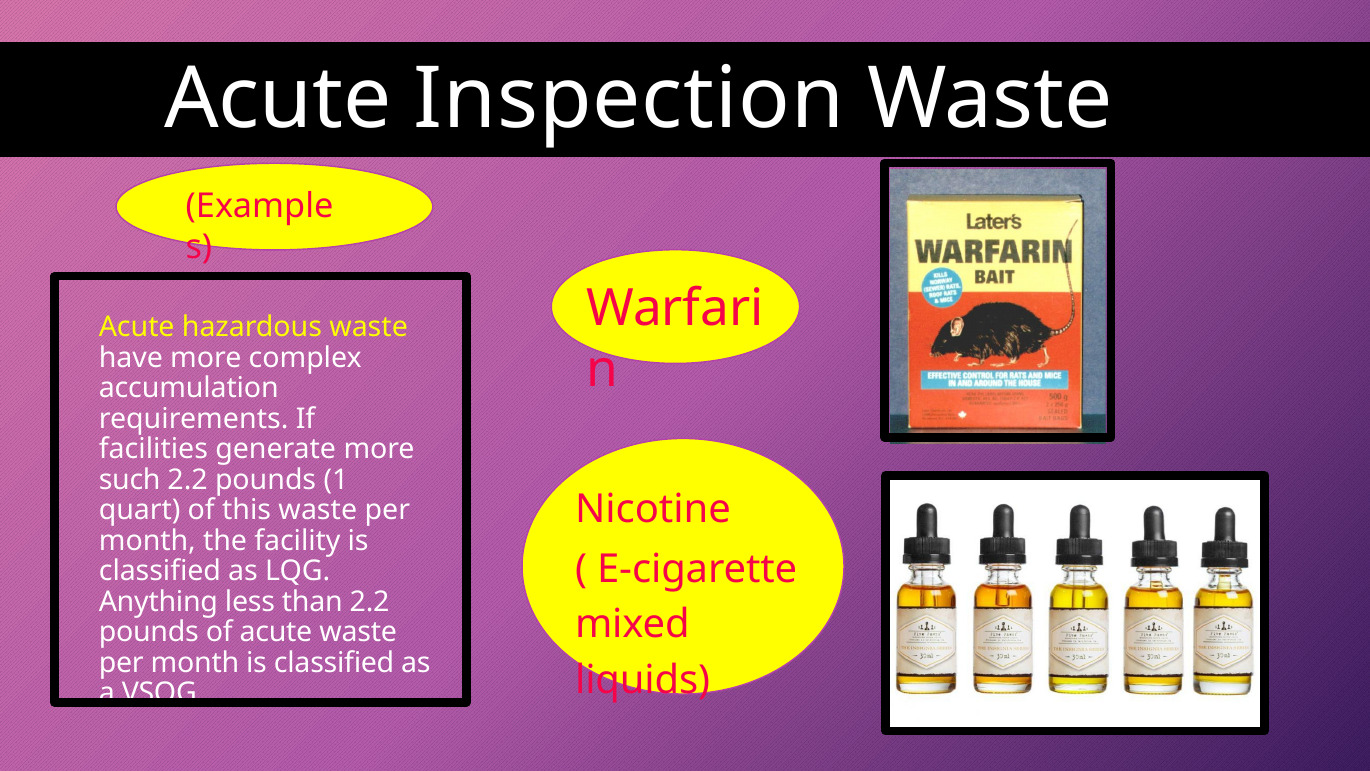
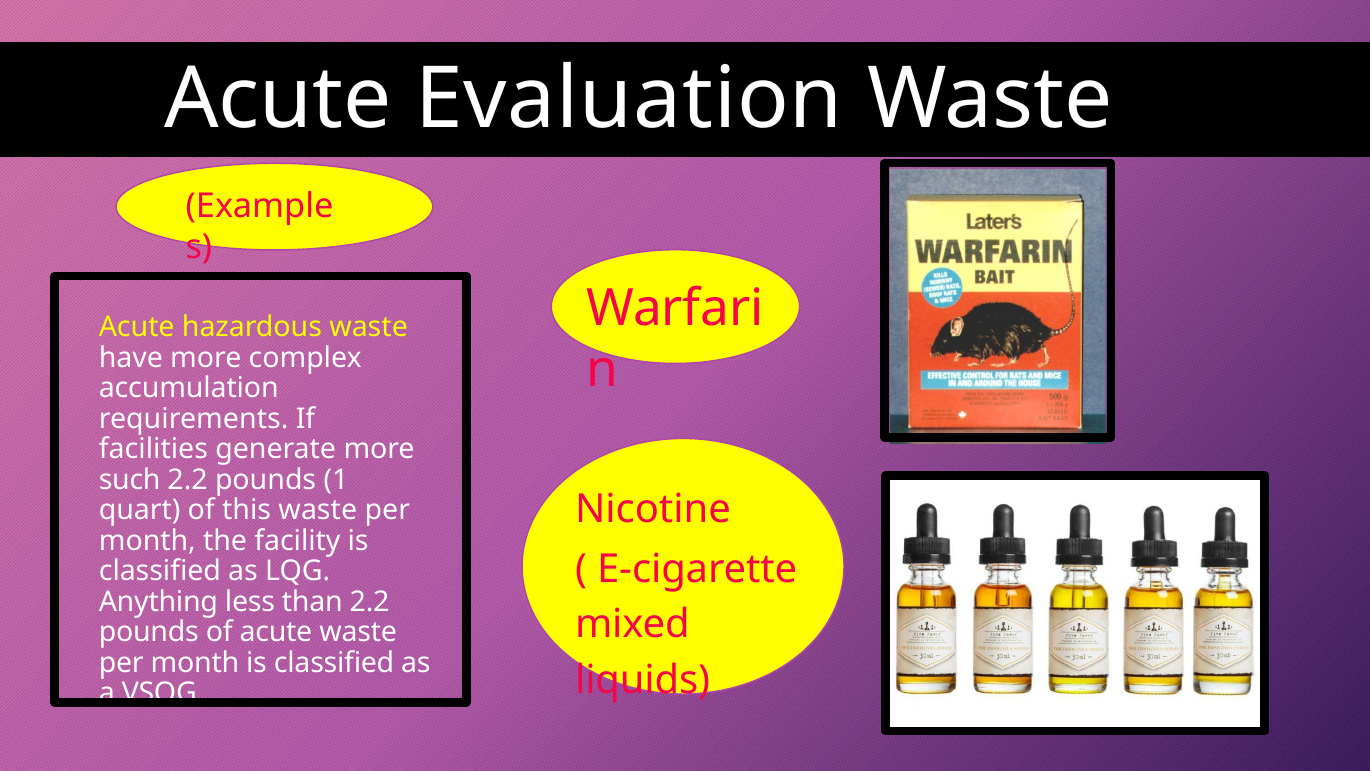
Inspection: Inspection -> Evaluation
